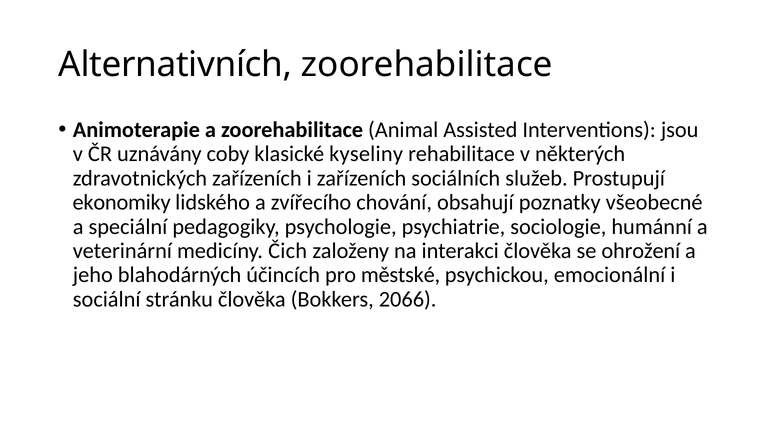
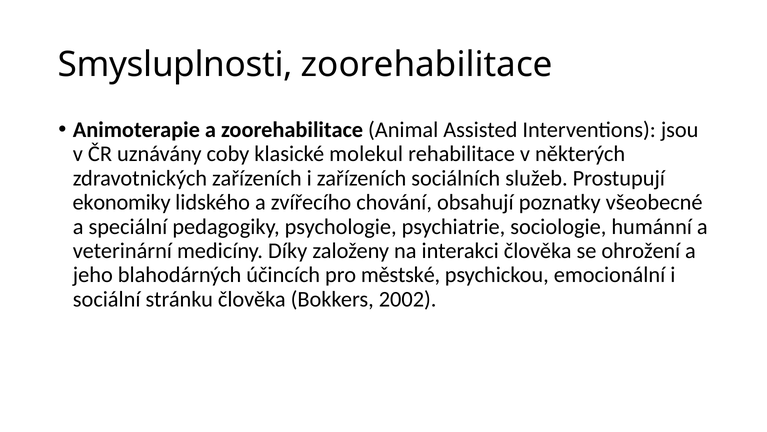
Alternativních: Alternativních -> Smysluplnosti
kyseliny: kyseliny -> molekul
Čich: Čich -> Díky
2066: 2066 -> 2002
